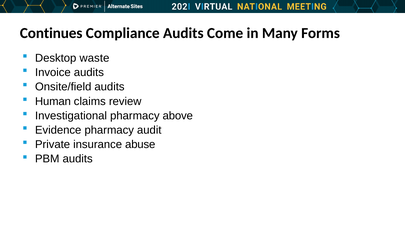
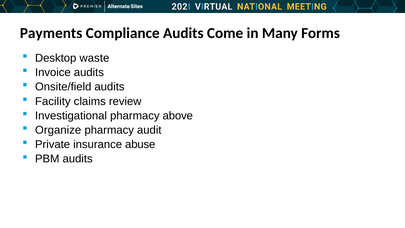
Continues: Continues -> Payments
Human: Human -> Facility
Evidence: Evidence -> Organize
